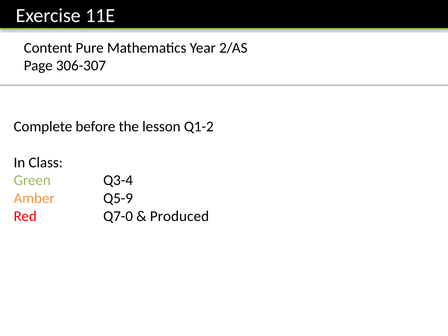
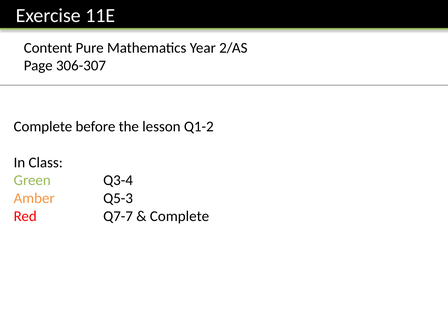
Q5-9: Q5-9 -> Q5-3
Q7-0: Q7-0 -> Q7-7
Produced at (179, 216): Produced -> Complete
